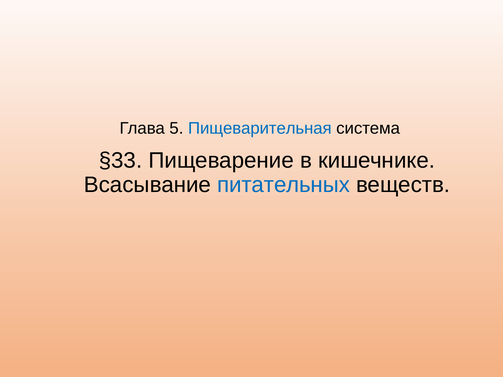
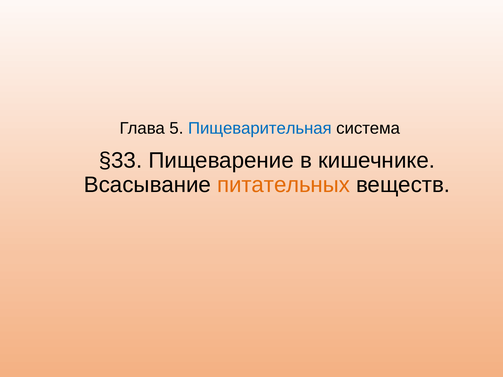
питательных colour: blue -> orange
